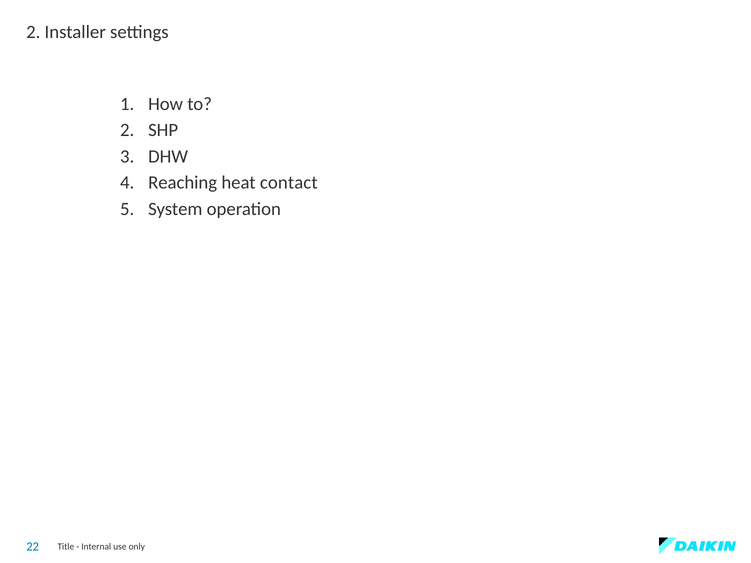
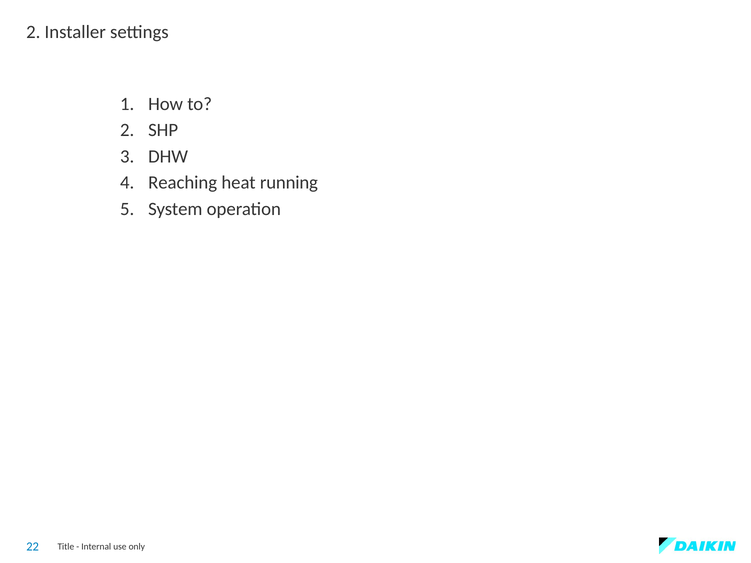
contact: contact -> running
